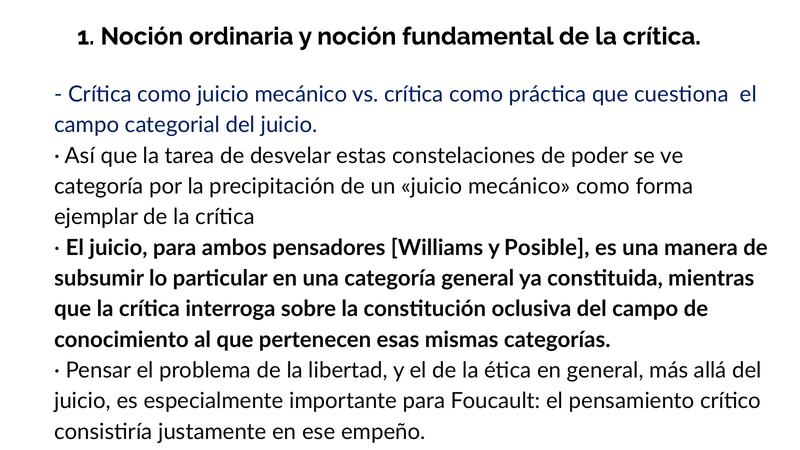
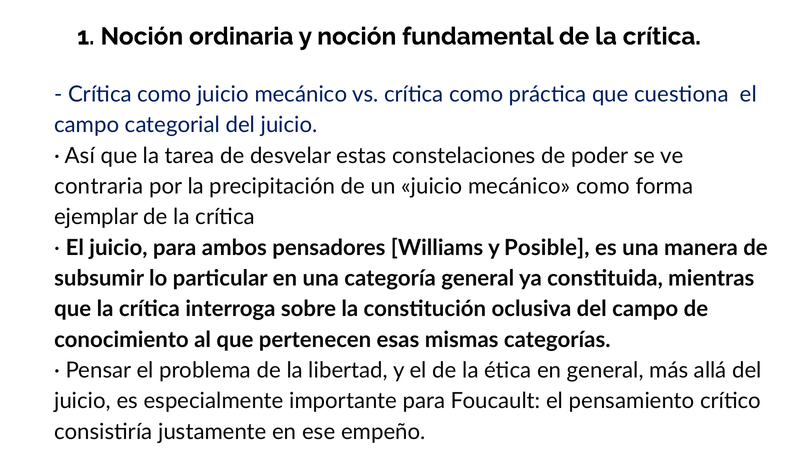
categoría at (99, 186): categoría -> contraria
